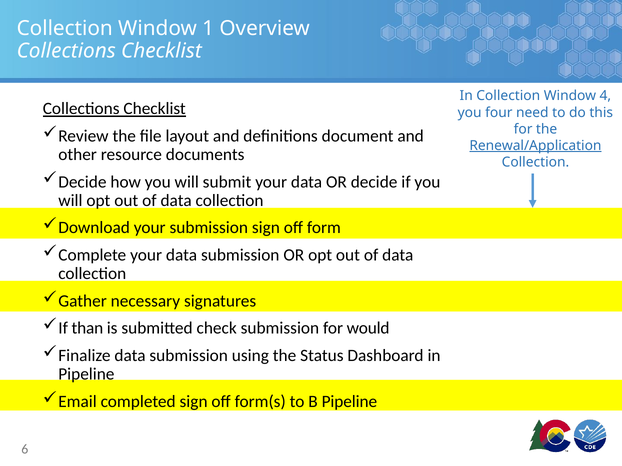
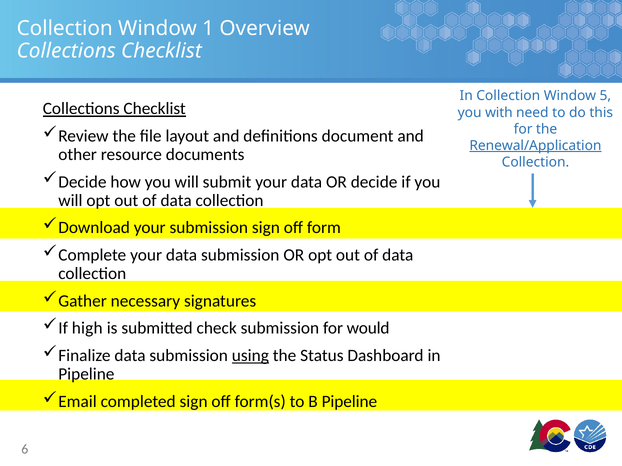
4: 4 -> 5
four: four -> with
than: than -> high
using underline: none -> present
